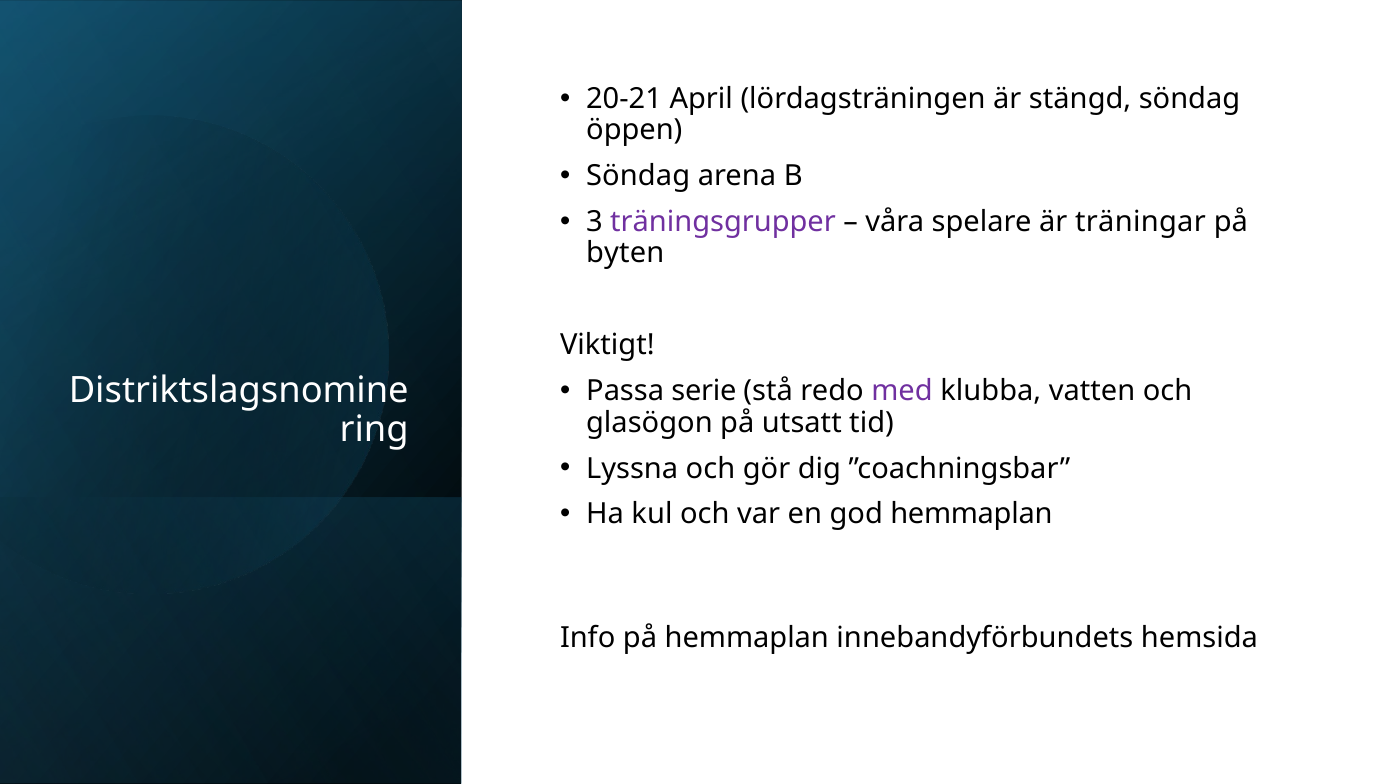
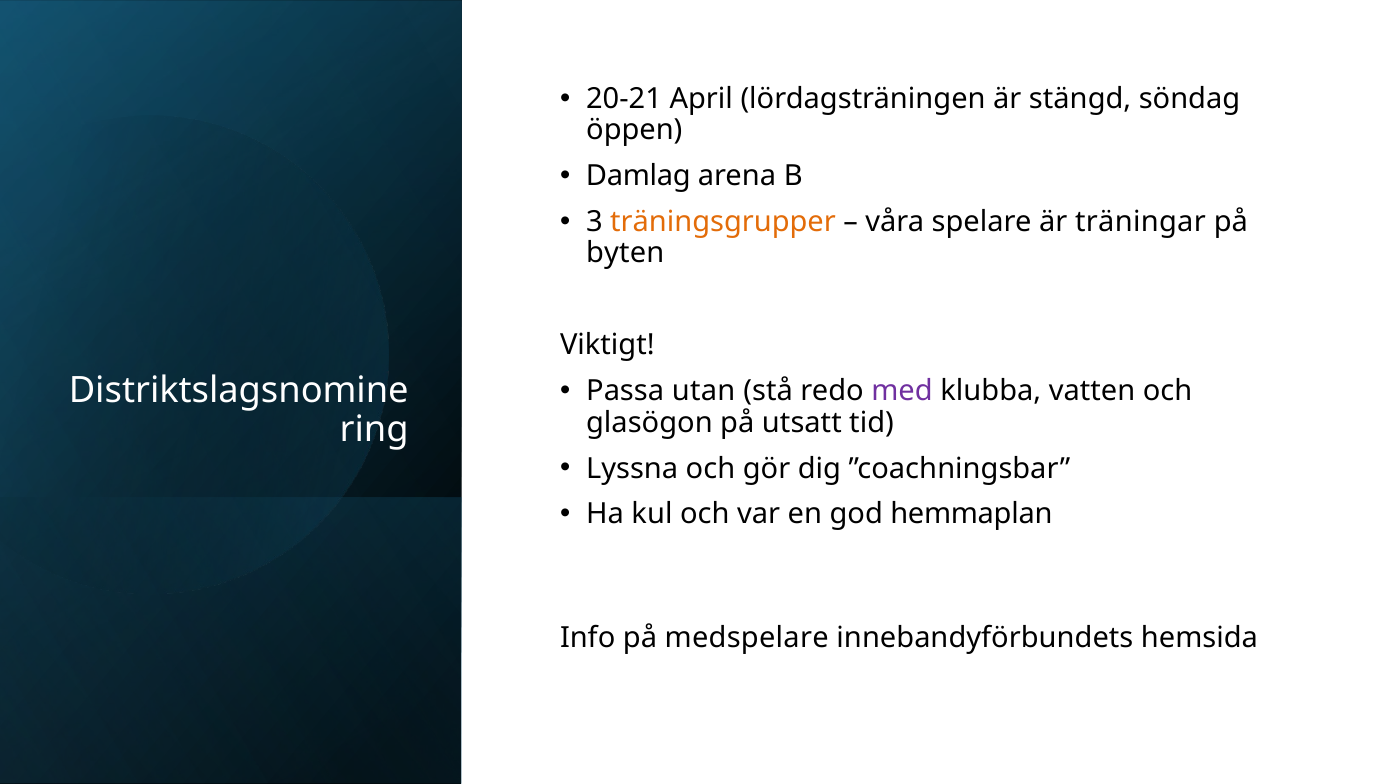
Söndag at (638, 176): Söndag -> Damlag
träningsgrupper colour: purple -> orange
serie: serie -> utan
på hemmaplan: hemmaplan -> medspelare
